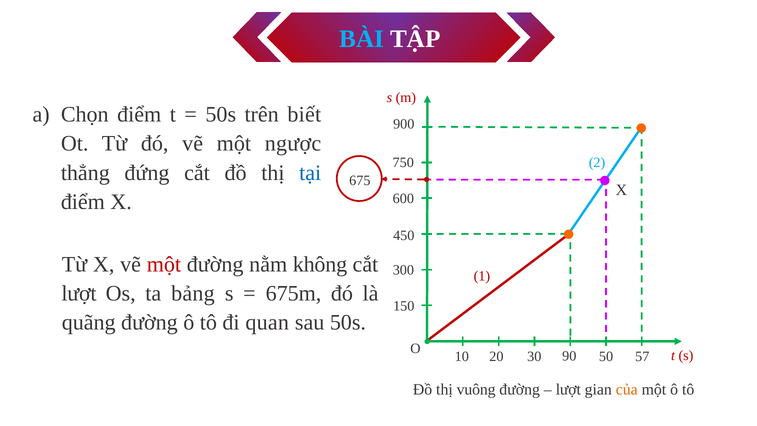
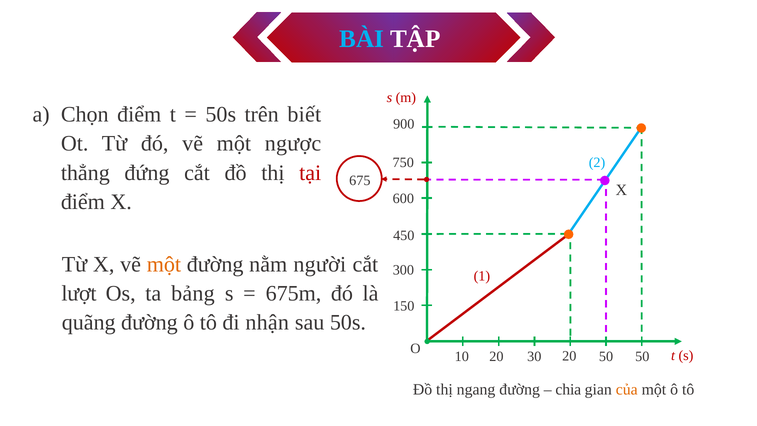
tại colour: blue -> red
một at (164, 264) colour: red -> orange
không: không -> người
quan: quan -> nhận
30 90: 90 -> 20
50 57: 57 -> 50
vuông: vuông -> ngang
lượt at (568, 389): lượt -> chia
